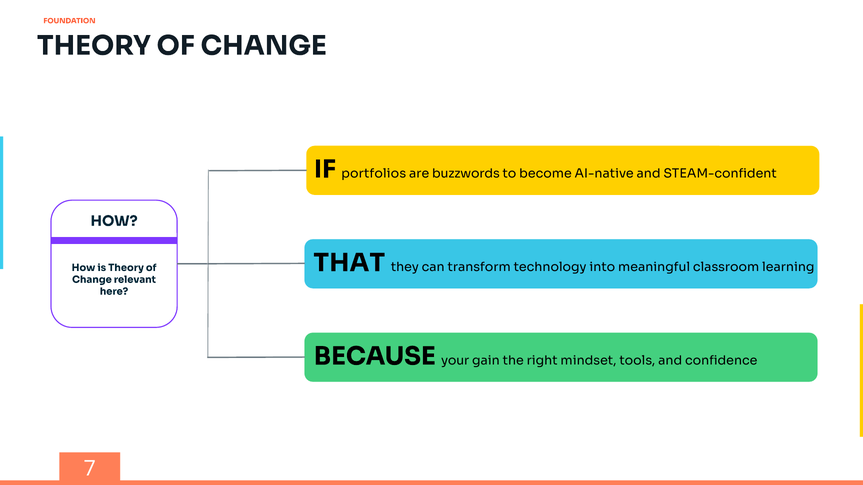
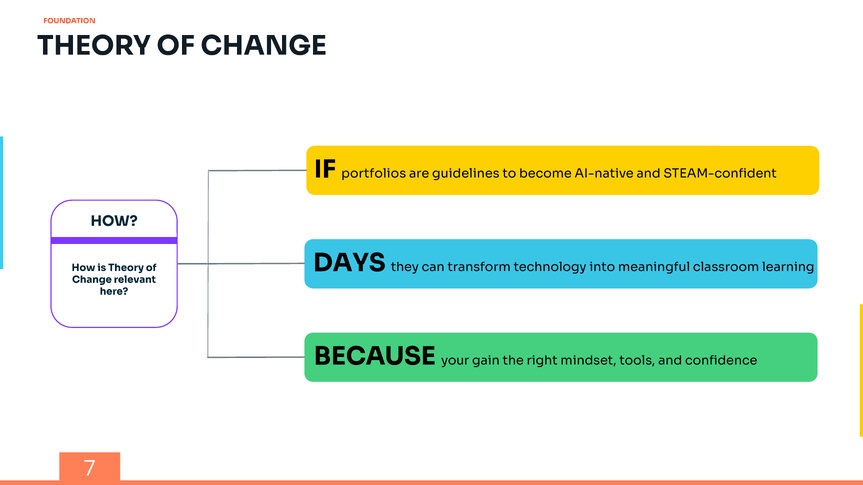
buzzwords: buzzwords -> guidelines
THAT: THAT -> DAYS
